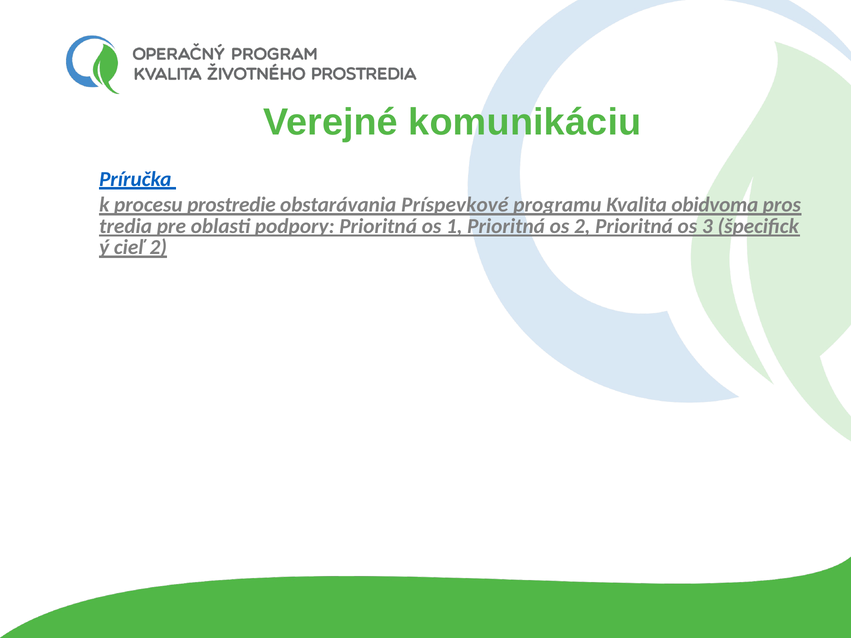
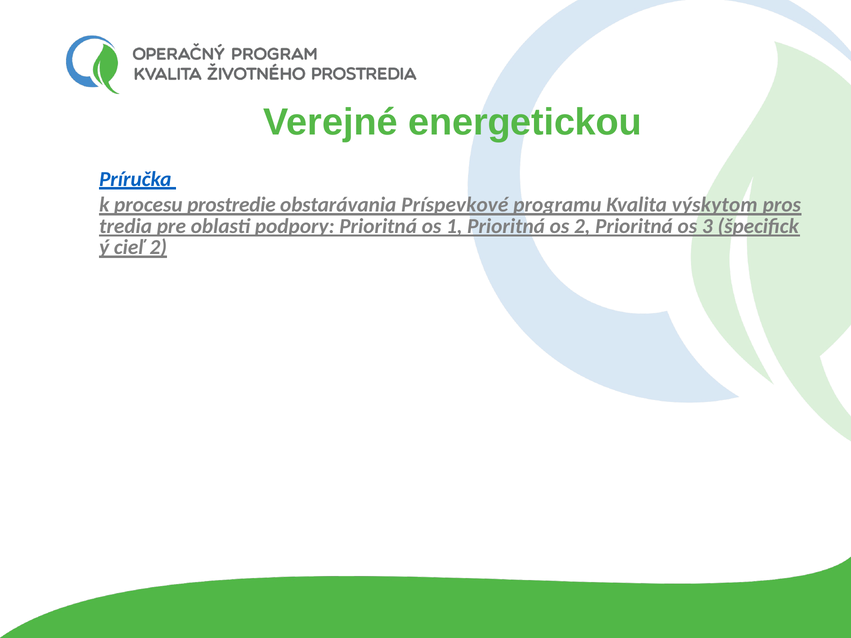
komunikáciu: komunikáciu -> energetickou
obidvoma: obidvoma -> výskytom
